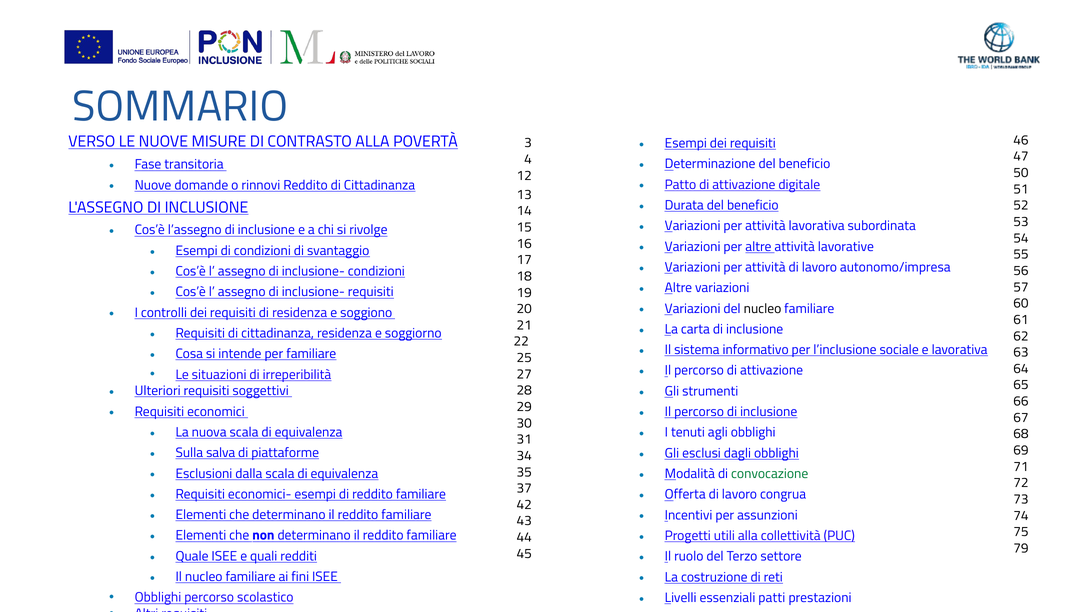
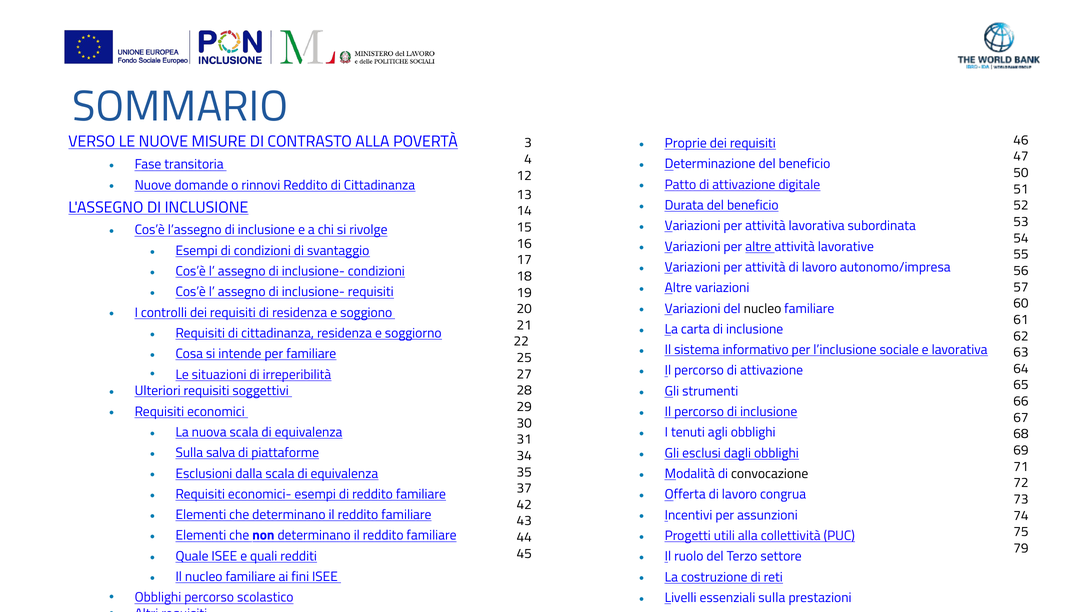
Esempi at (686, 143): Esempi -> Proprie
convocazione colour: green -> black
essenziali patti: patti -> sulla
